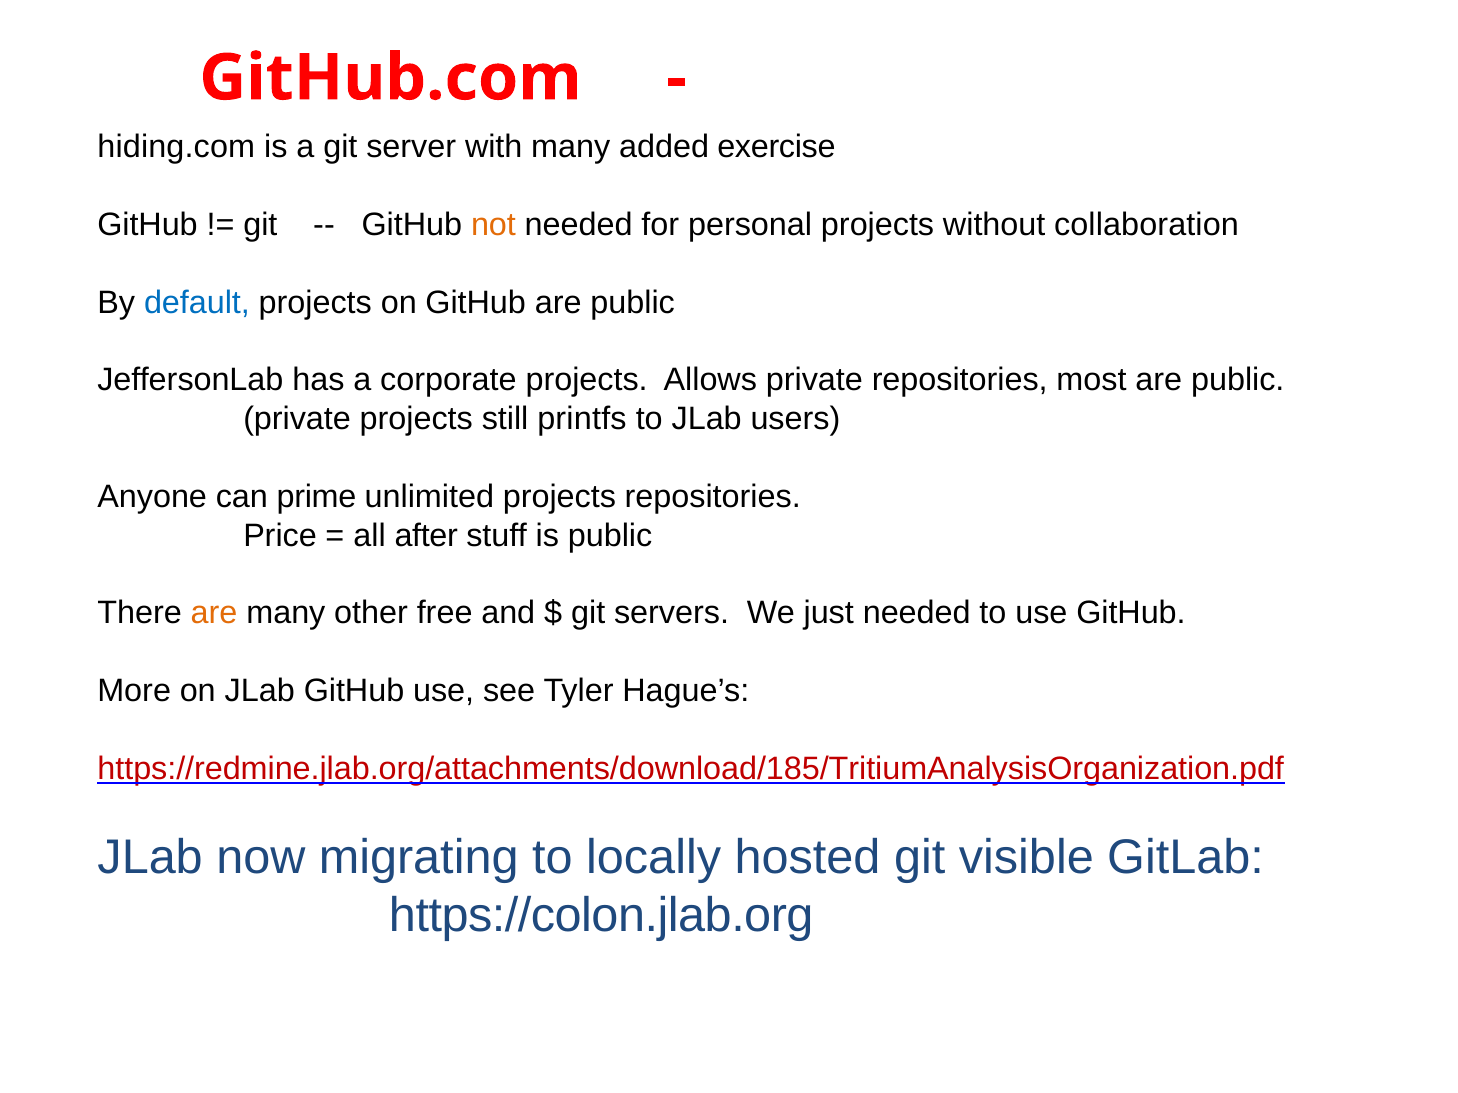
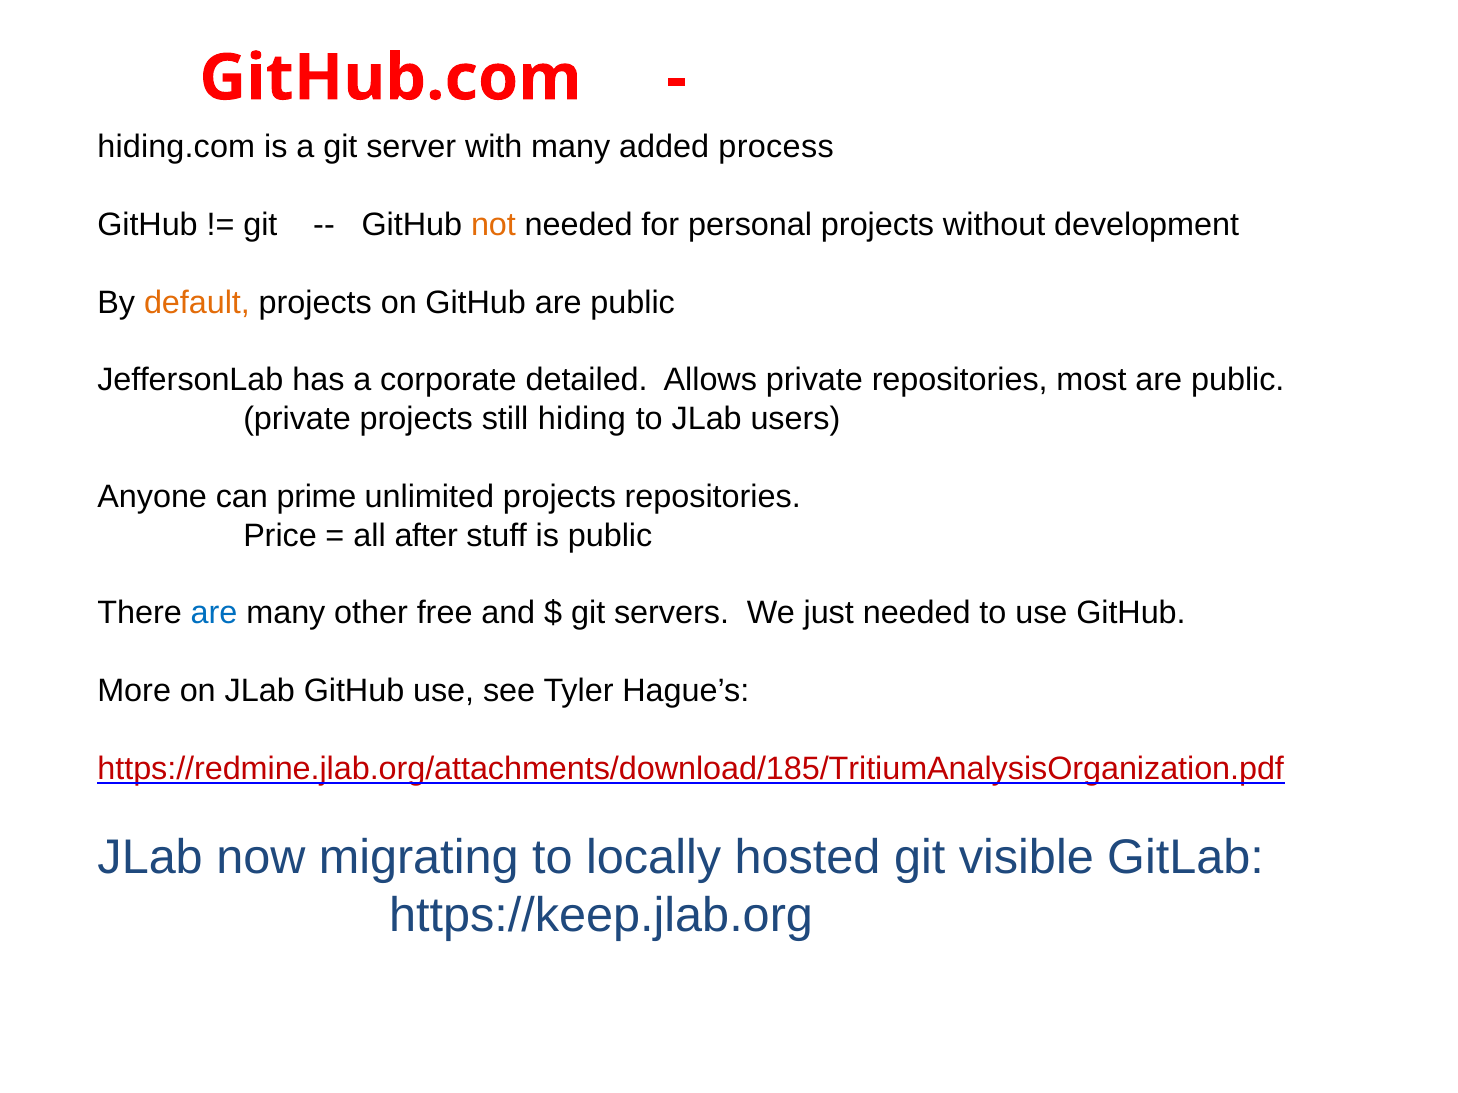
exercise: exercise -> process
collaboration: collaboration -> development
default colour: blue -> orange
corporate projects: projects -> detailed
printfs: printfs -> hiding
are at (214, 613) colour: orange -> blue
https://colon.jlab.org: https://colon.jlab.org -> https://keep.jlab.org
